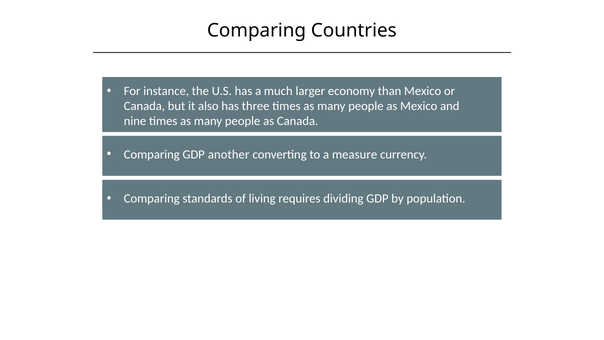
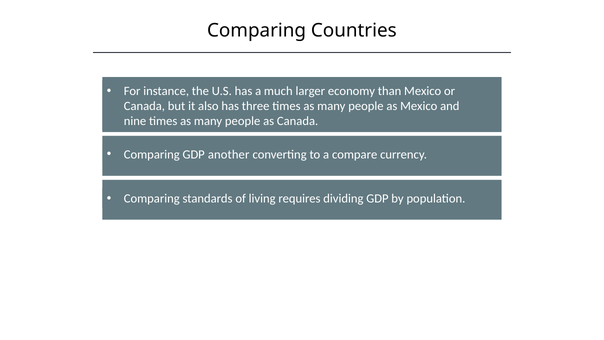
measure: measure -> compare
